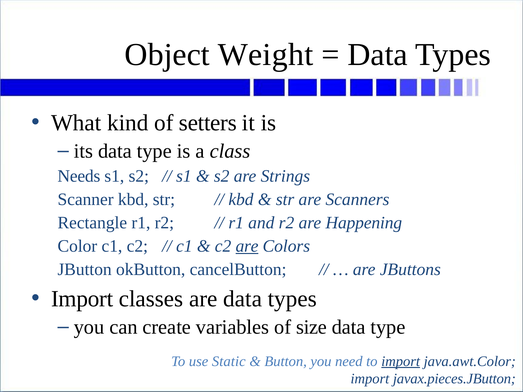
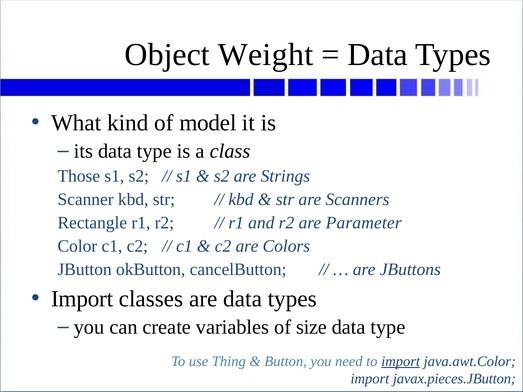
setters: setters -> model
Needs: Needs -> Those
Happening: Happening -> Parameter
are at (247, 246) underline: present -> none
Static: Static -> Thing
